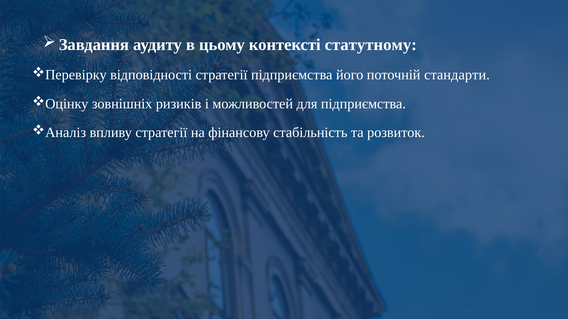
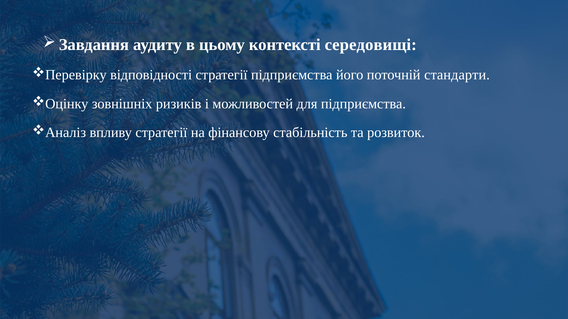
статутному: статутному -> середовищі
